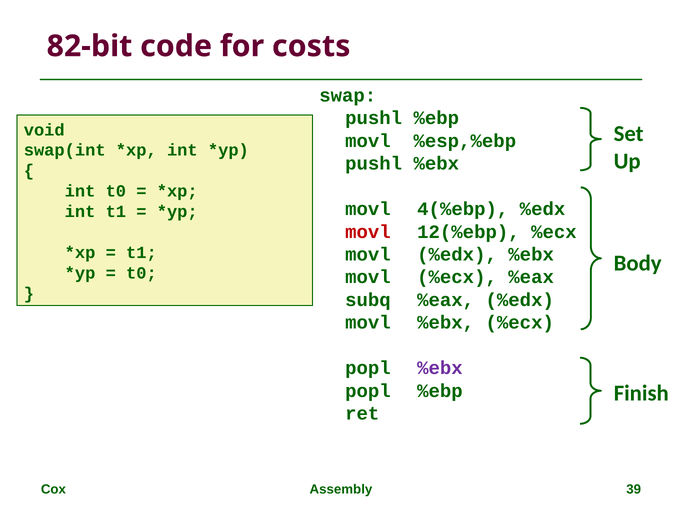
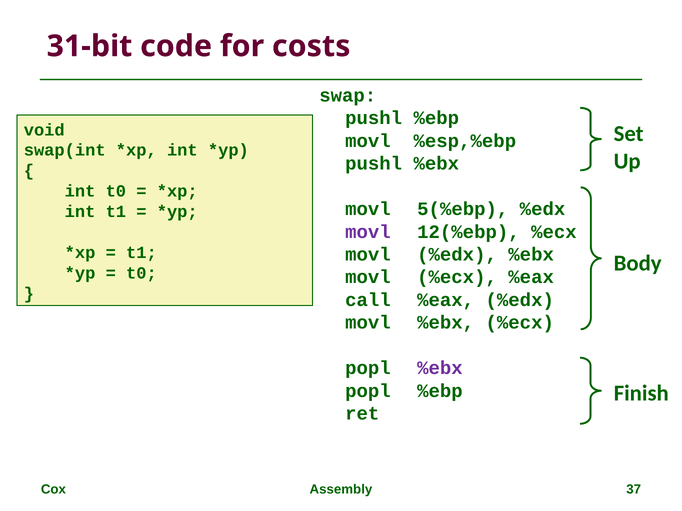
82-bit: 82-bit -> 31-bit
4(%ebp: 4(%ebp -> 5(%ebp
movl at (368, 232) colour: red -> purple
subq: subq -> call
39: 39 -> 37
